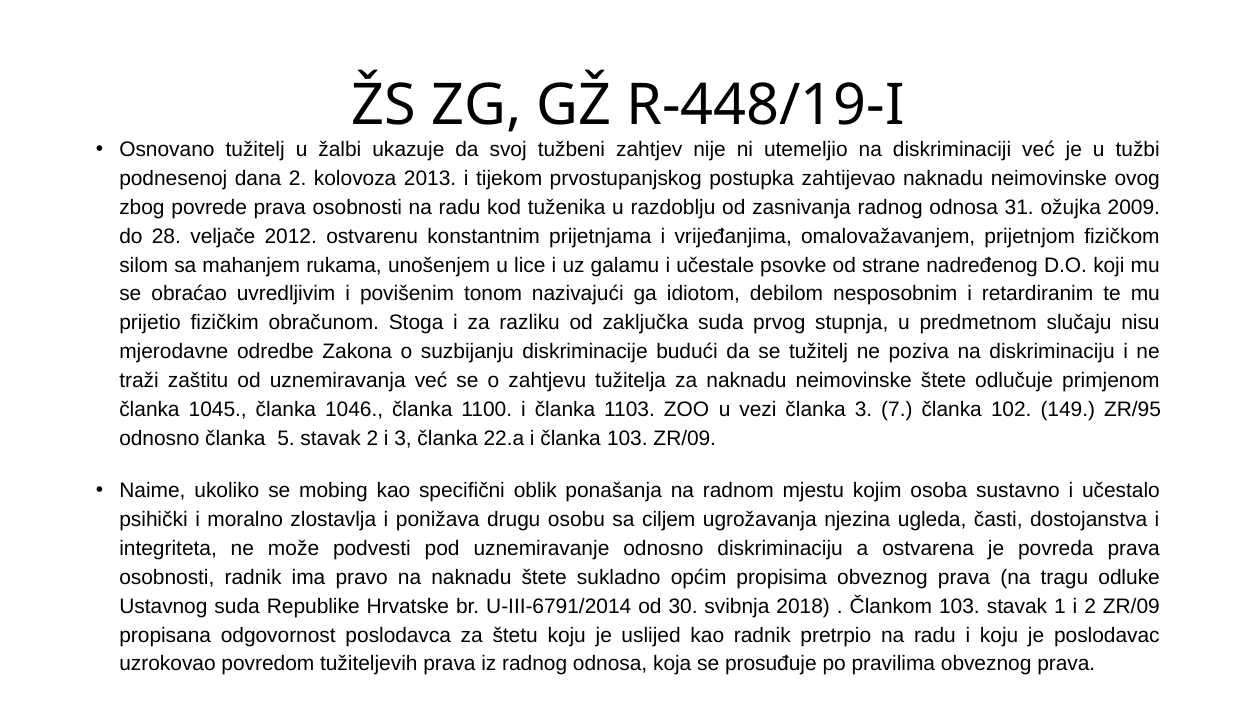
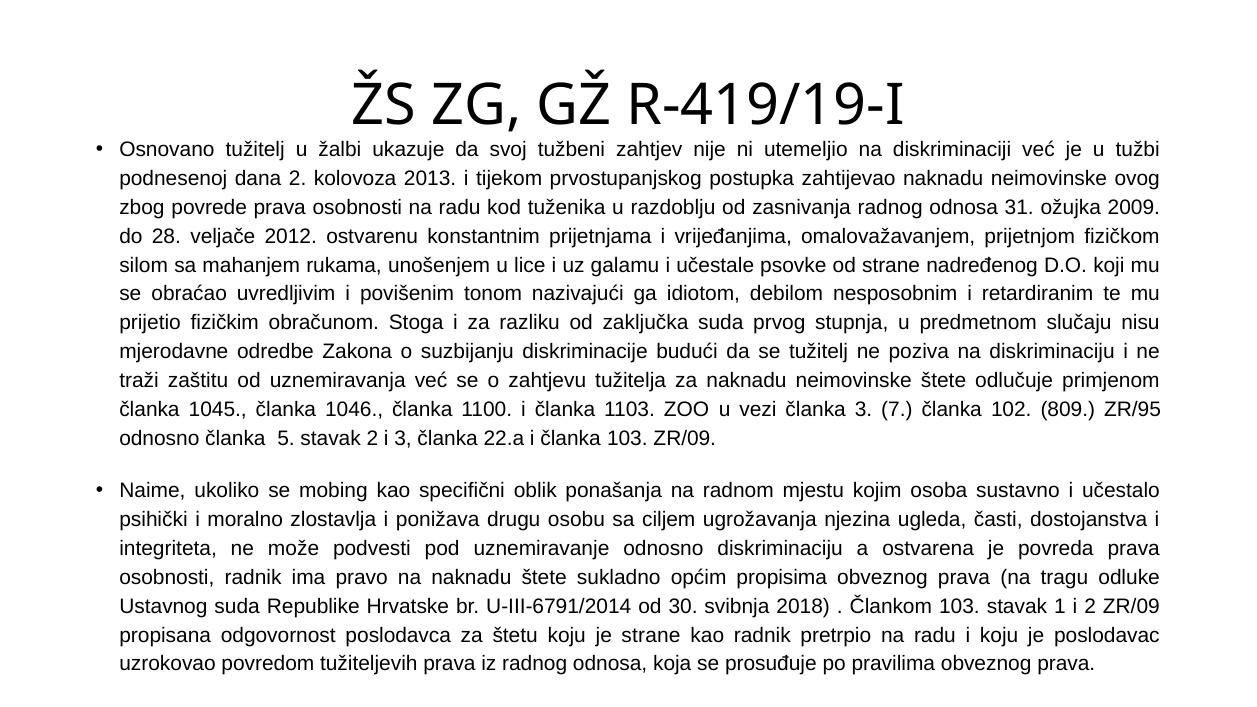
R-448/19-I: R-448/19-I -> R-419/19-I
149: 149 -> 809
je uslijed: uslijed -> strane
